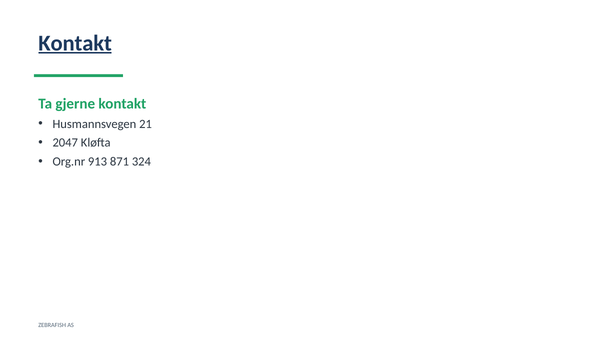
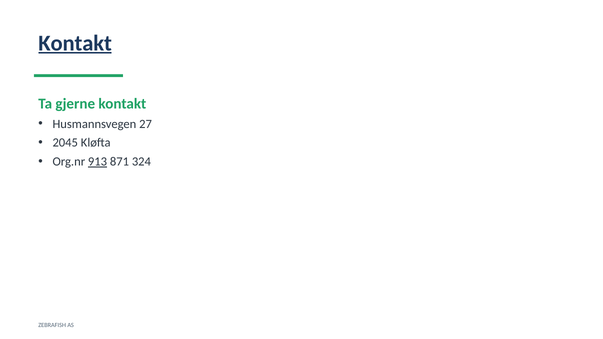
21: 21 -> 27
2047: 2047 -> 2045
913 underline: none -> present
